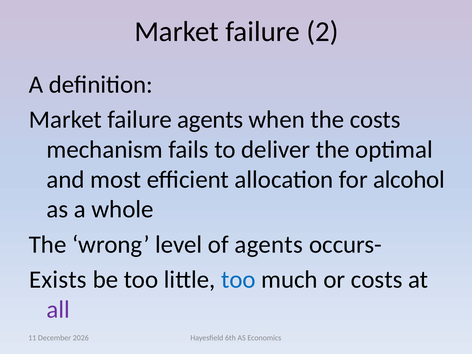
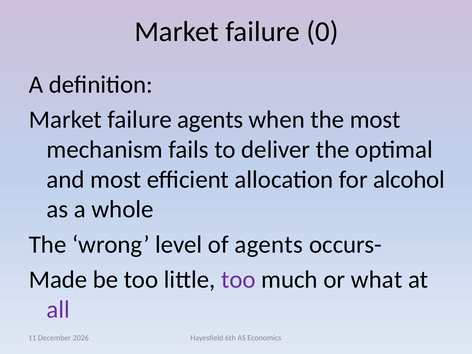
2: 2 -> 0
the costs: costs -> most
Exists: Exists -> Made
too at (238, 280) colour: blue -> purple
or costs: costs -> what
